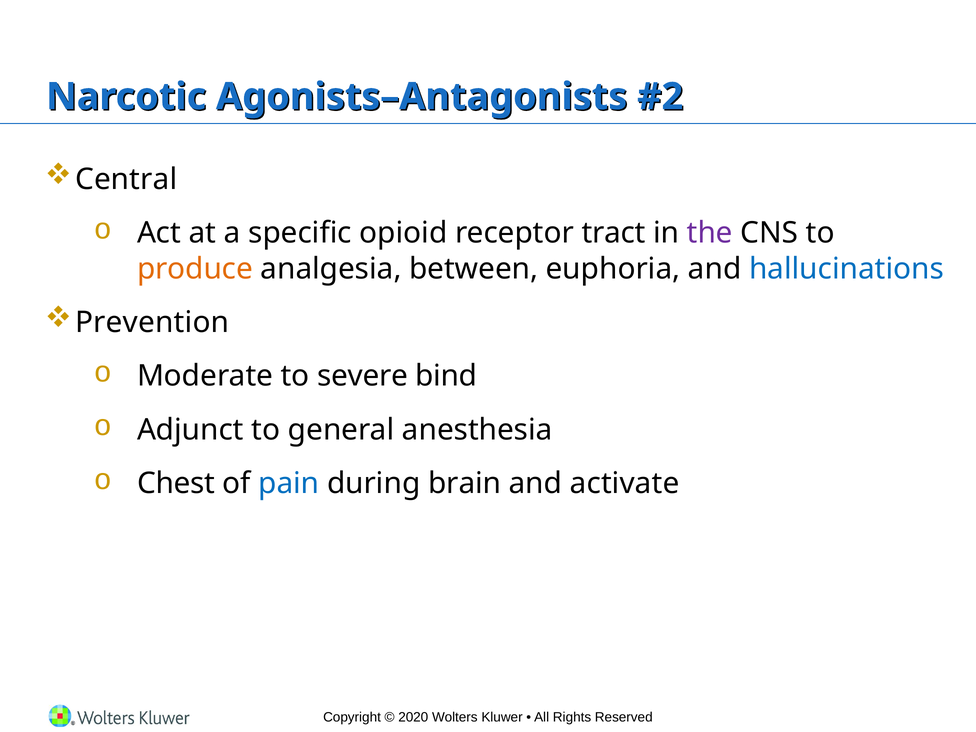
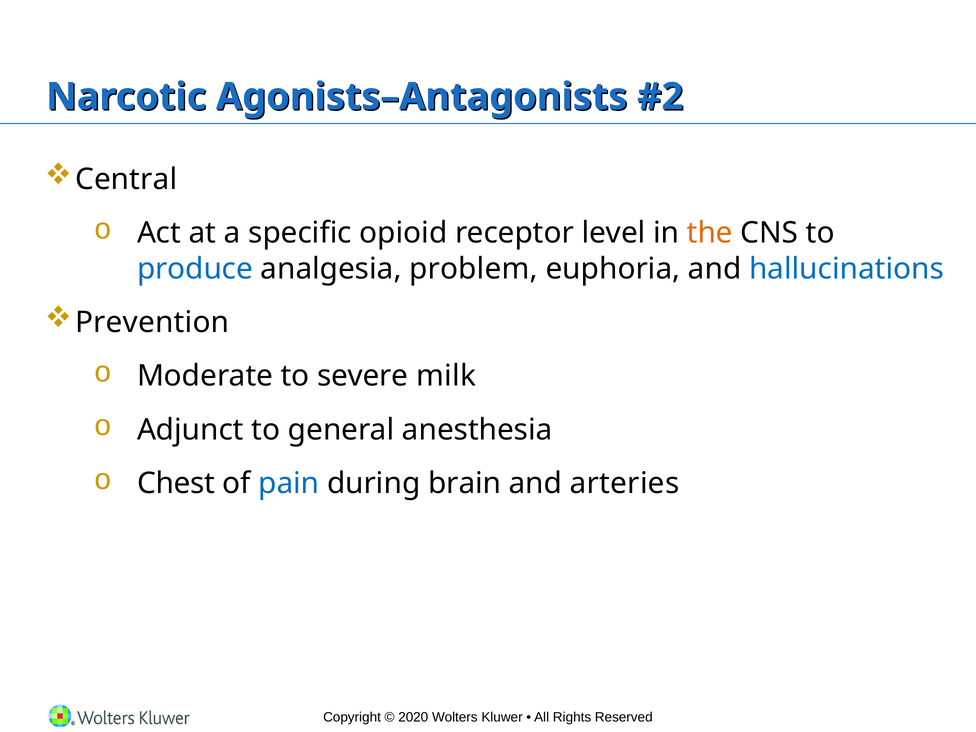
tract: tract -> level
the colour: purple -> orange
produce colour: orange -> blue
between: between -> problem
bind: bind -> milk
activate: activate -> arteries
